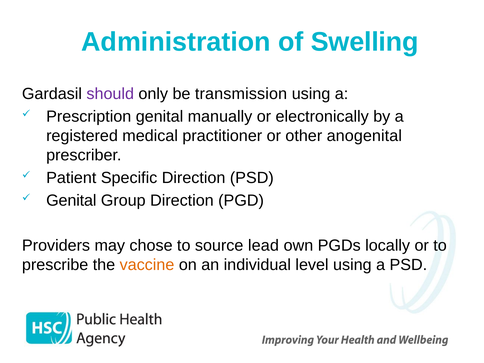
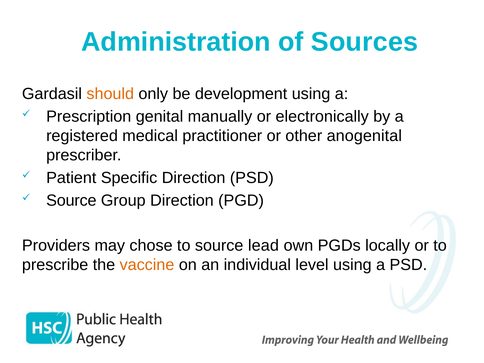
Swelling: Swelling -> Sources
should colour: purple -> orange
transmission: transmission -> development
Genital at (71, 200): Genital -> Source
